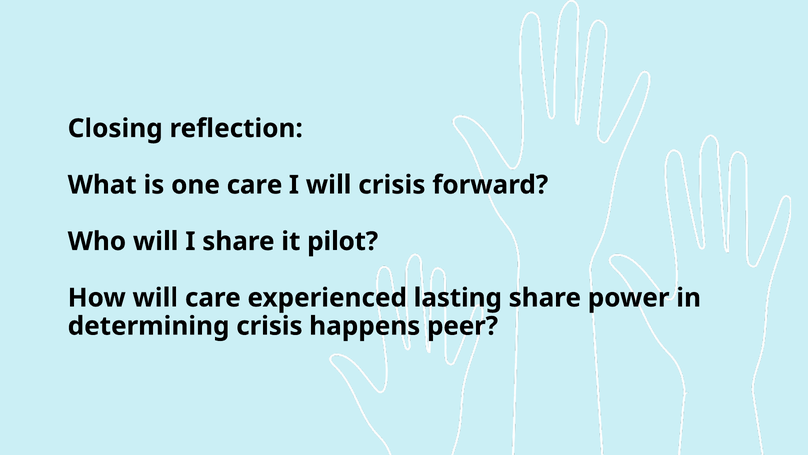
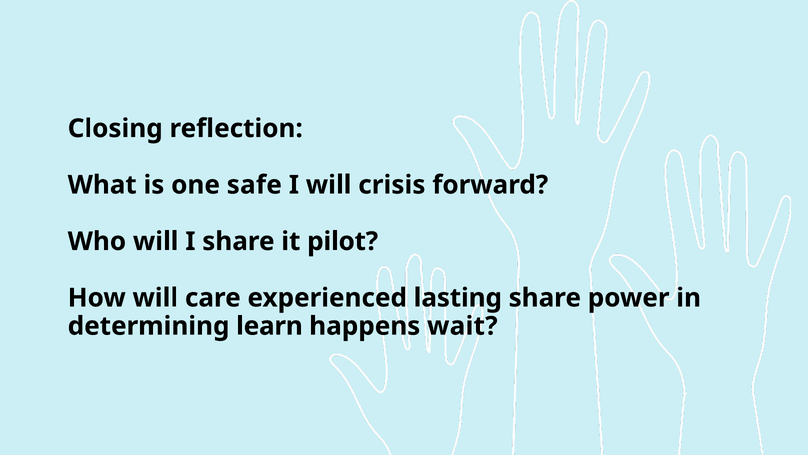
one care: care -> safe
determining crisis: crisis -> learn
peer: peer -> wait
